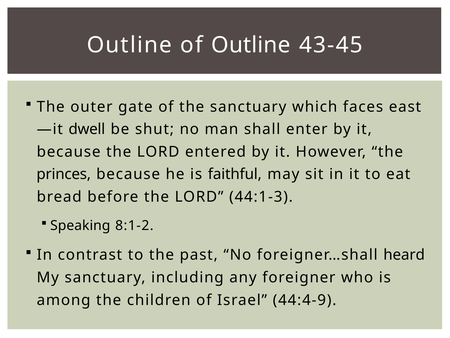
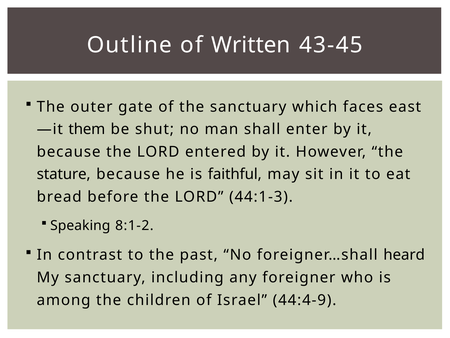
of Outline: Outline -> Written
dwell: dwell -> them
princes: princes -> stature
